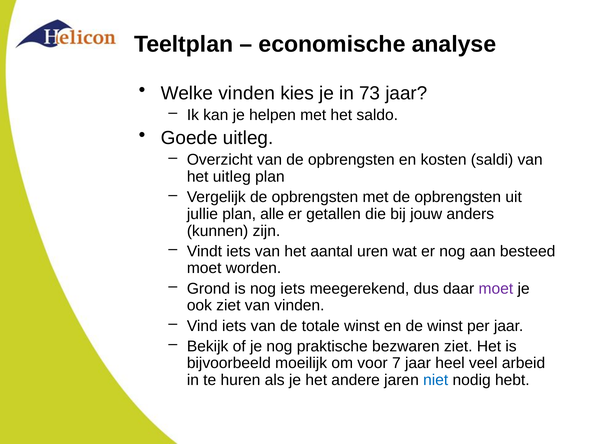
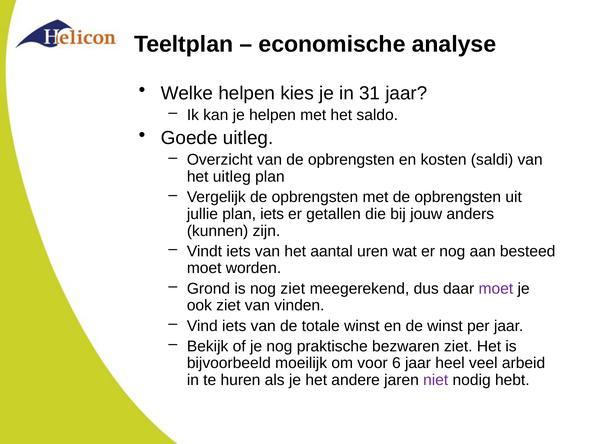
Welke vinden: vinden -> helpen
73: 73 -> 31
plan alle: alle -> iets
nog iets: iets -> ziet
7: 7 -> 6
niet colour: blue -> purple
